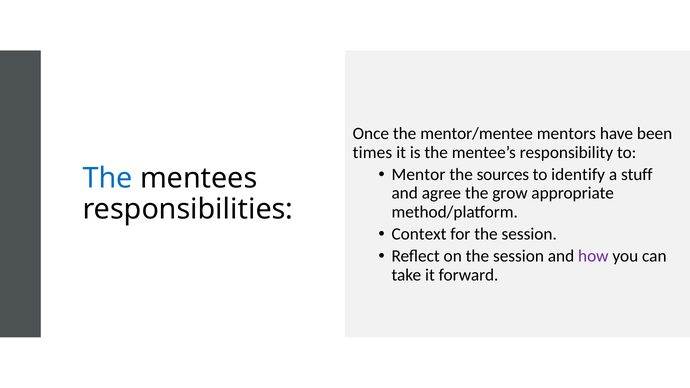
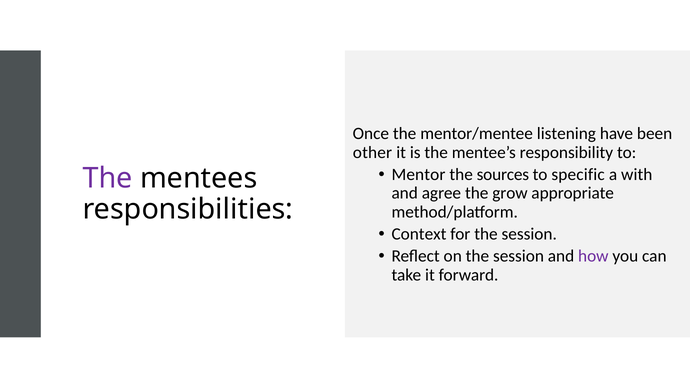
mentors: mentors -> listening
times: times -> other
identify: identify -> specific
stuff: stuff -> with
The at (108, 178) colour: blue -> purple
